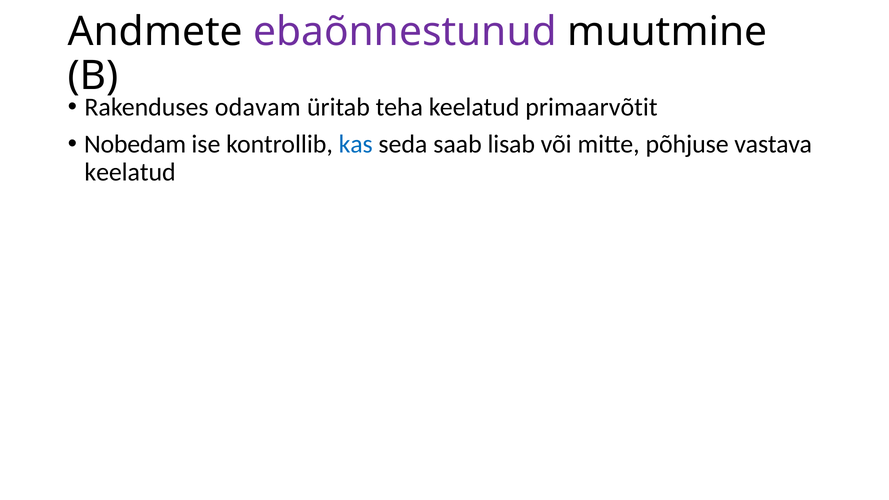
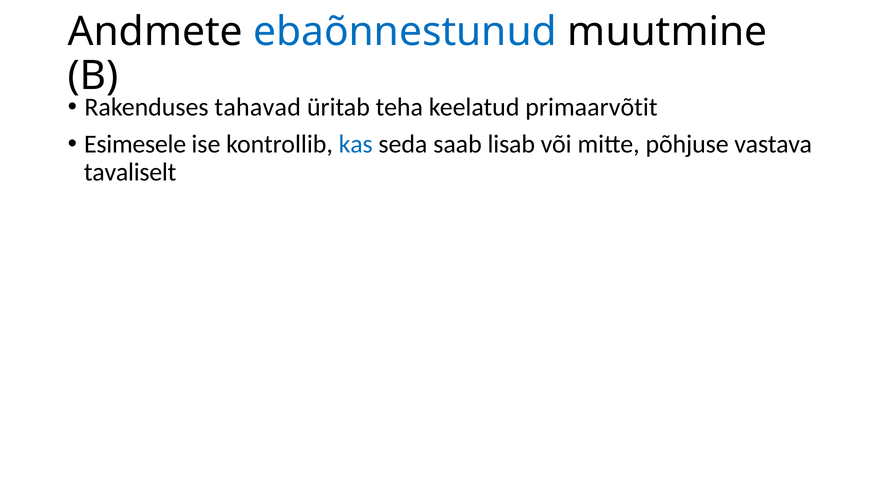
ebaõnnestunud colour: purple -> blue
odavam: odavam -> tahavad
Nobedam: Nobedam -> Esimesele
keelatud at (130, 172): keelatud -> tavaliselt
